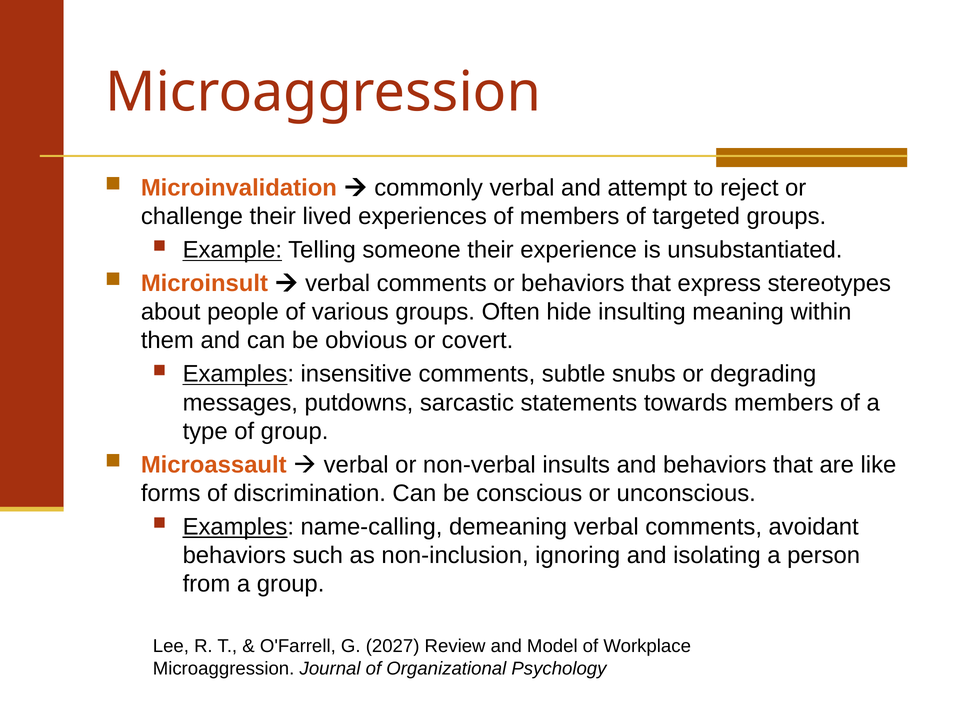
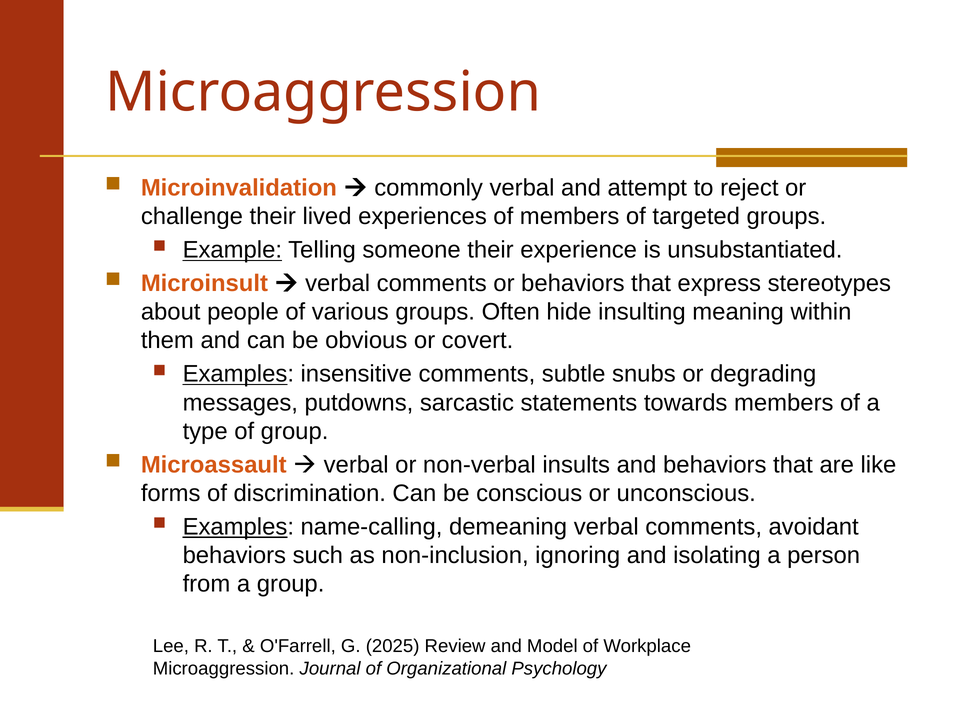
2027: 2027 -> 2025
